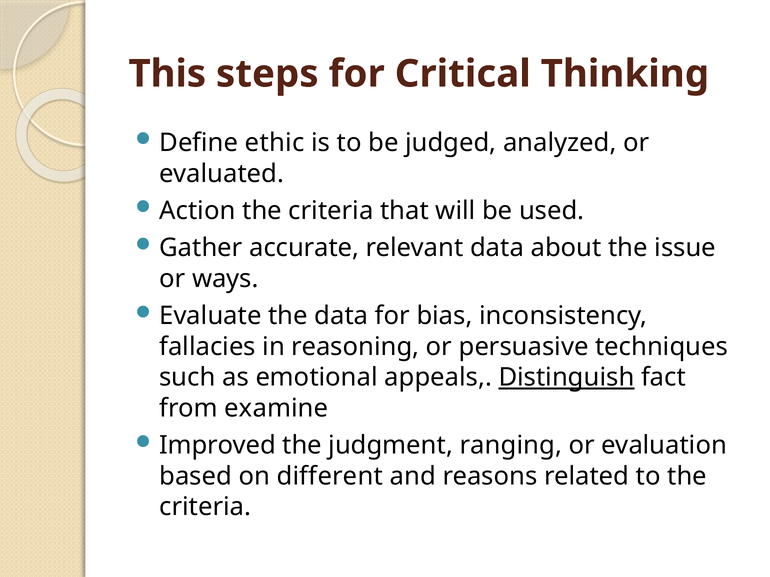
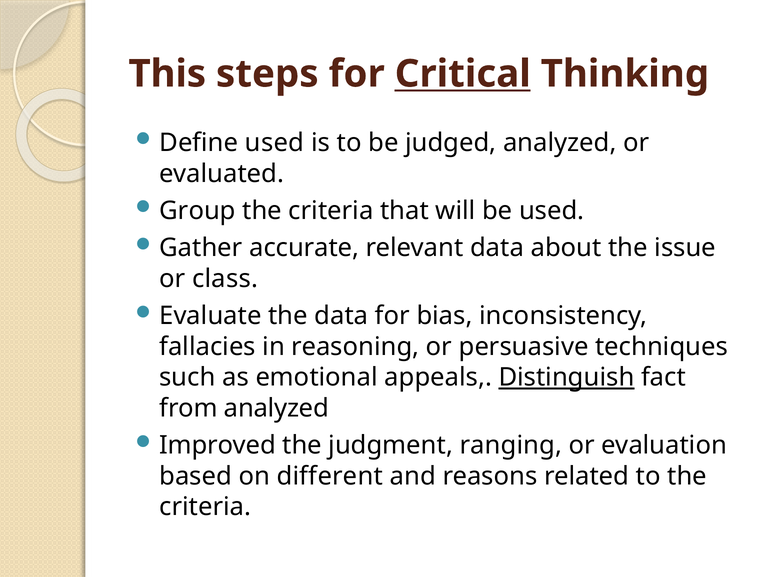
Critical underline: none -> present
Define ethic: ethic -> used
Action: Action -> Group
ways: ways -> class
from examine: examine -> analyzed
